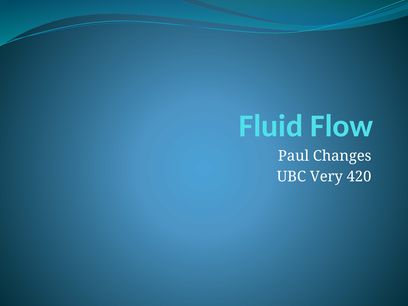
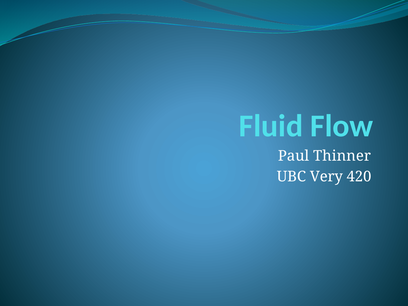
Changes: Changes -> Thinner
